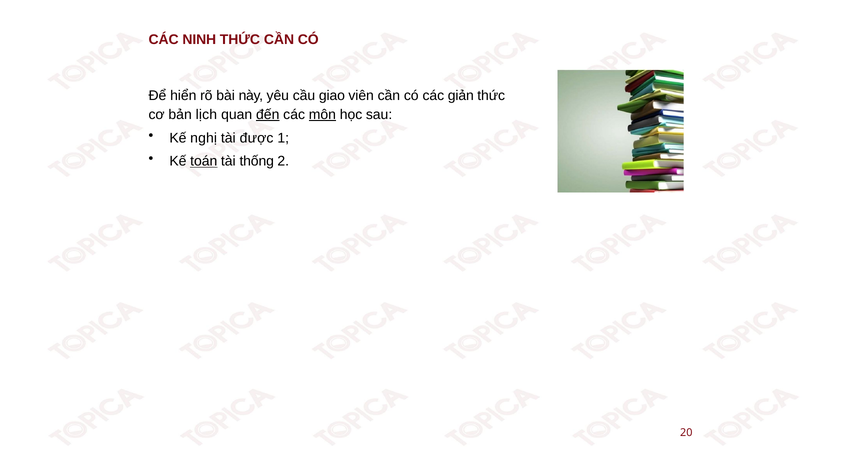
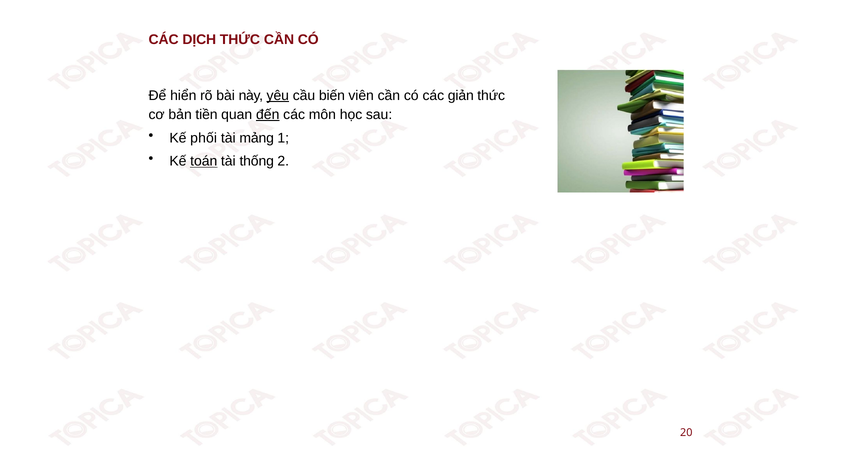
NINH: NINH -> DỊCH
yêu underline: none -> present
giao: giao -> biến
lịch: lịch -> tiền
môn underline: present -> none
nghị: nghị -> phối
được: được -> mảng
